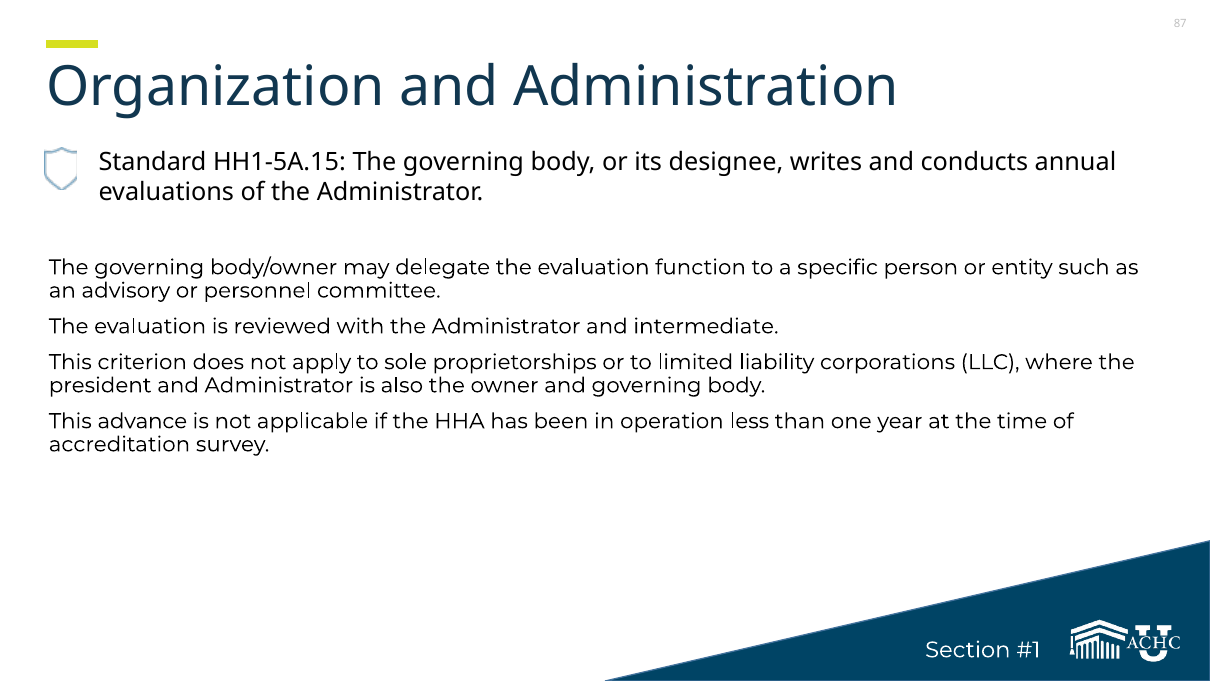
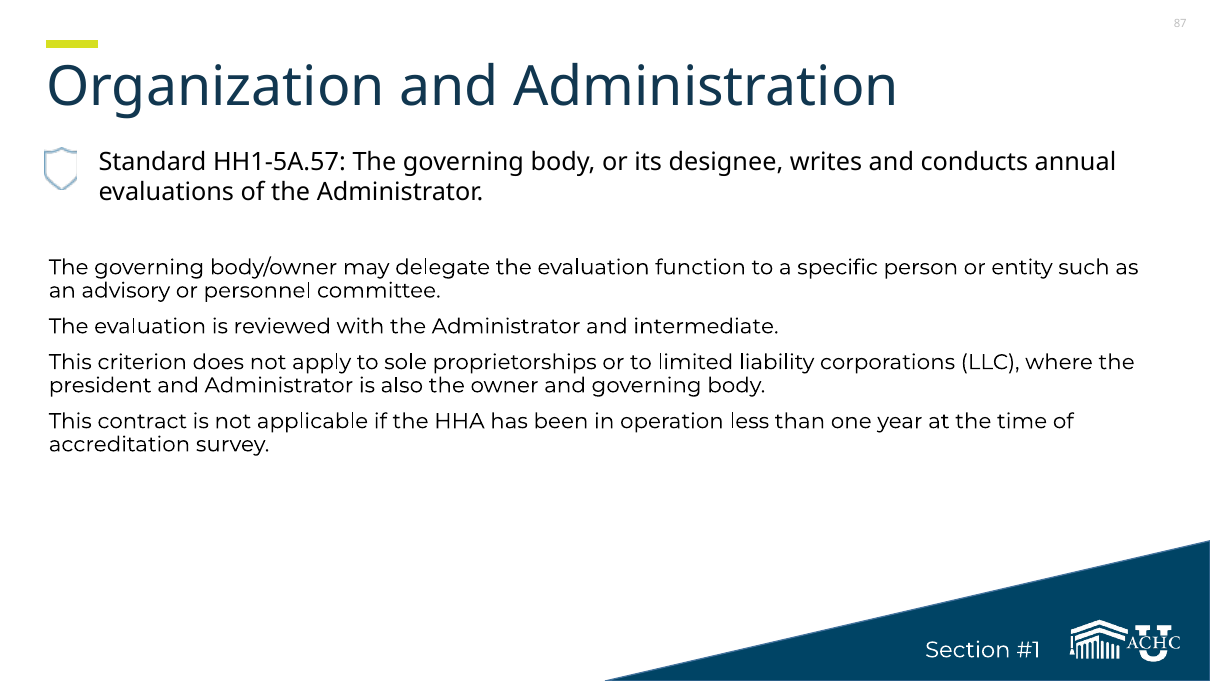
HH1-5A.15: HH1-5A.15 -> HH1-5A.57
advance: advance -> contract
